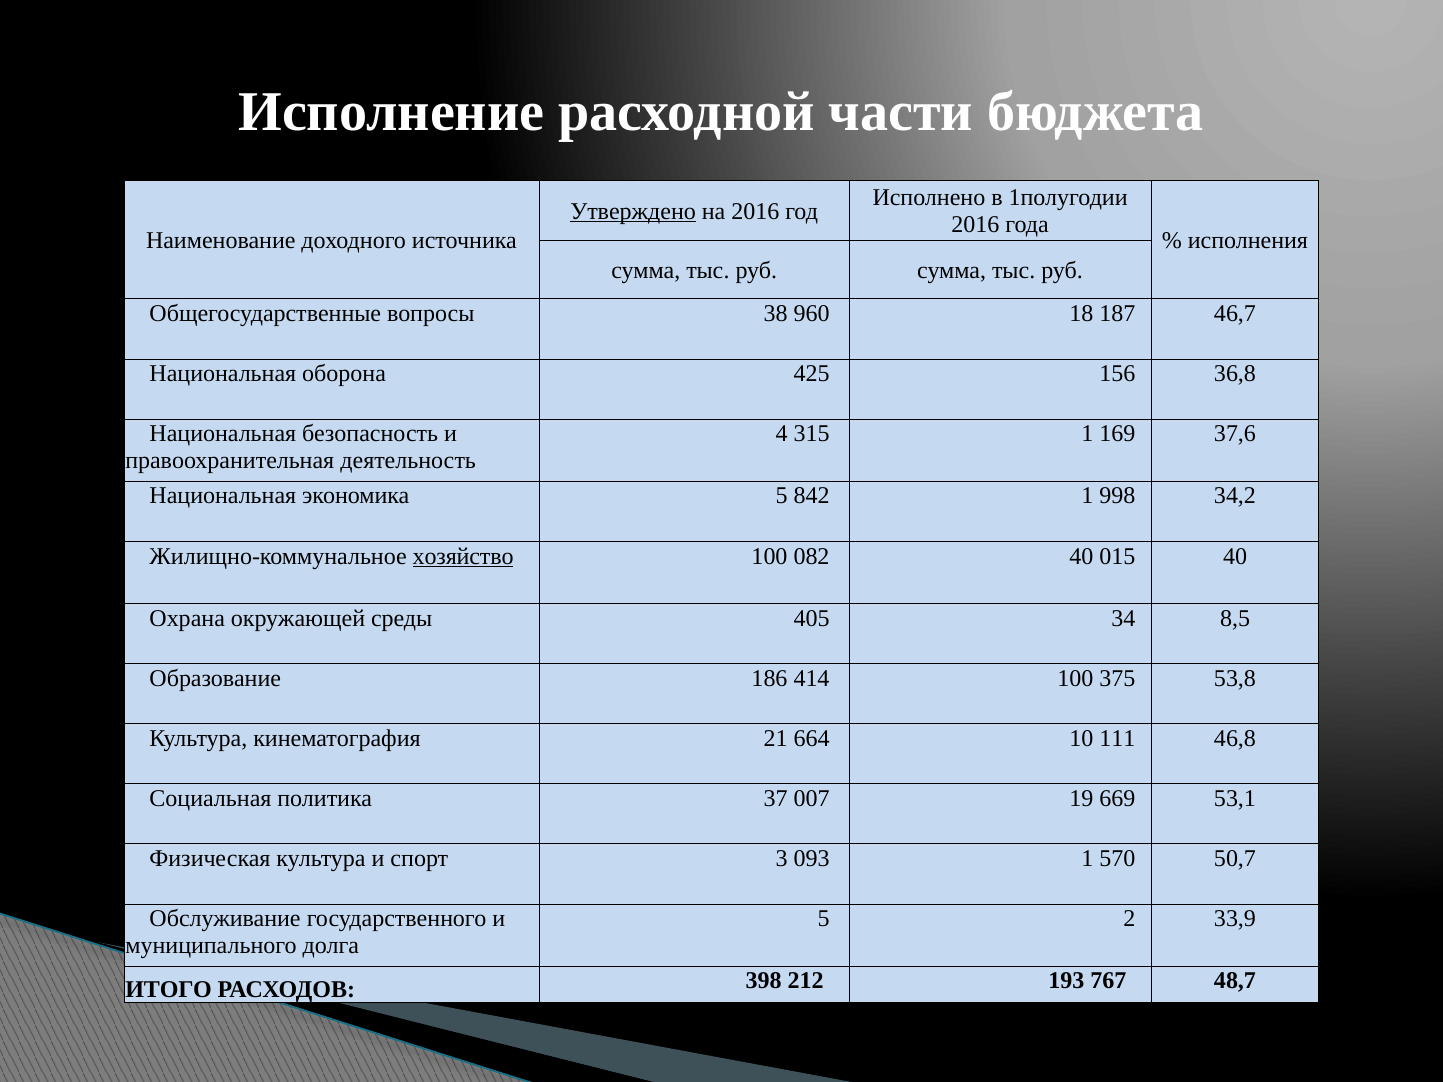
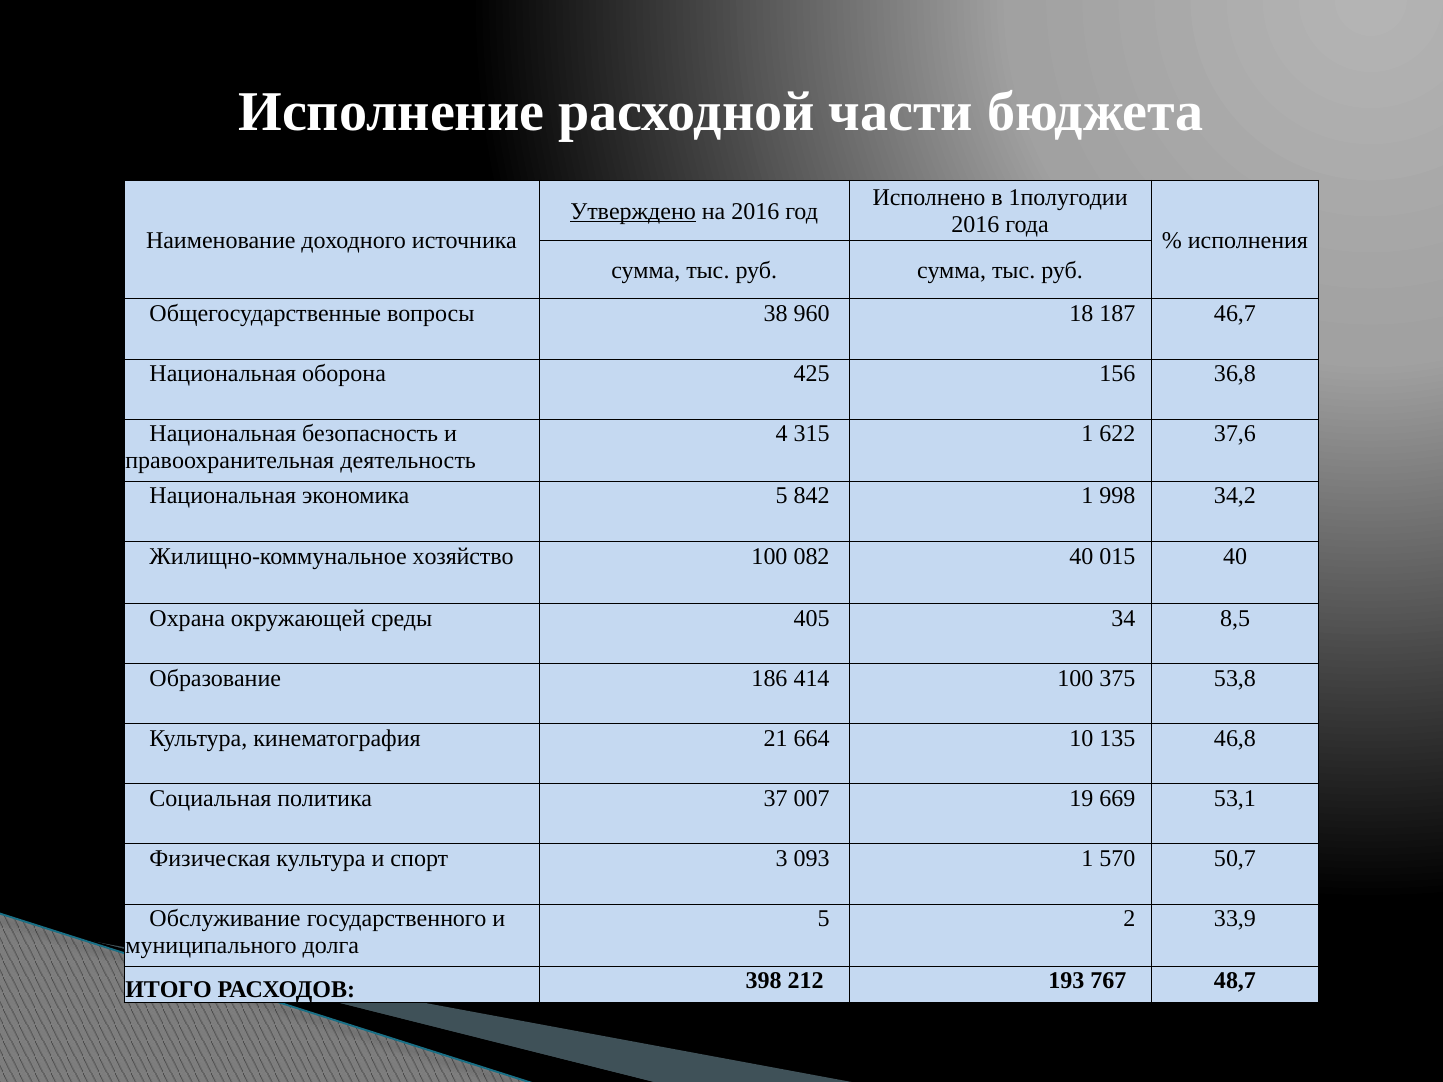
169: 169 -> 622
хозяйство underline: present -> none
111: 111 -> 135
